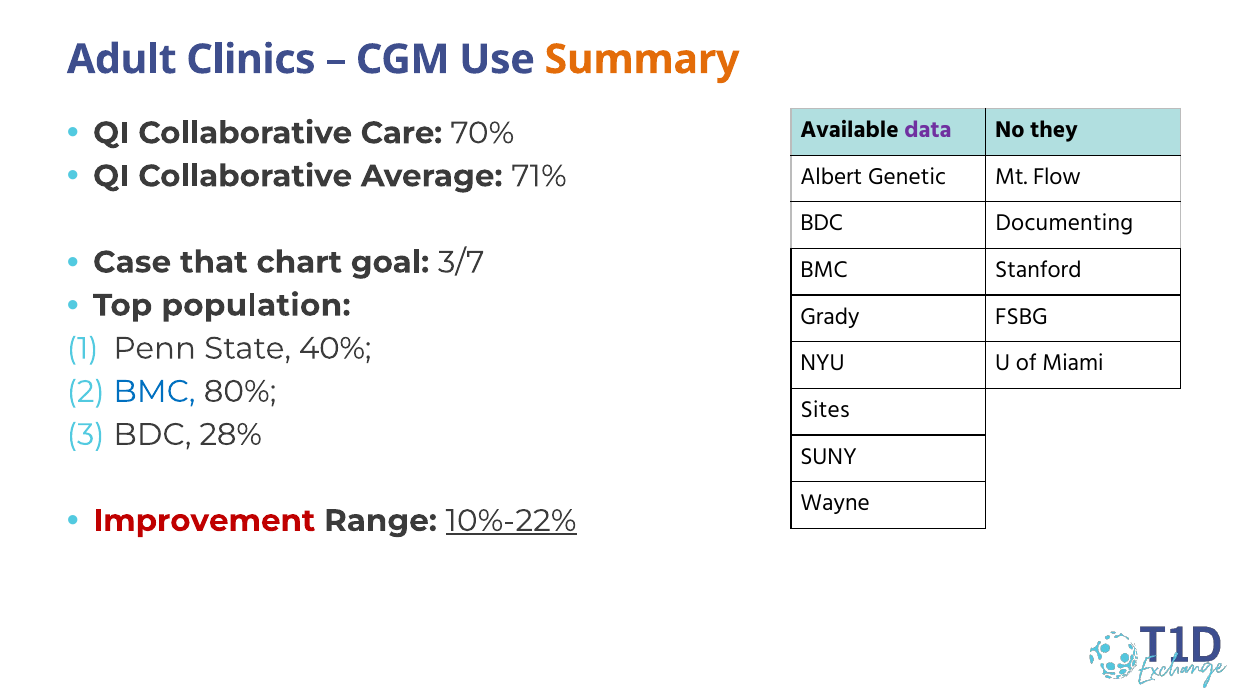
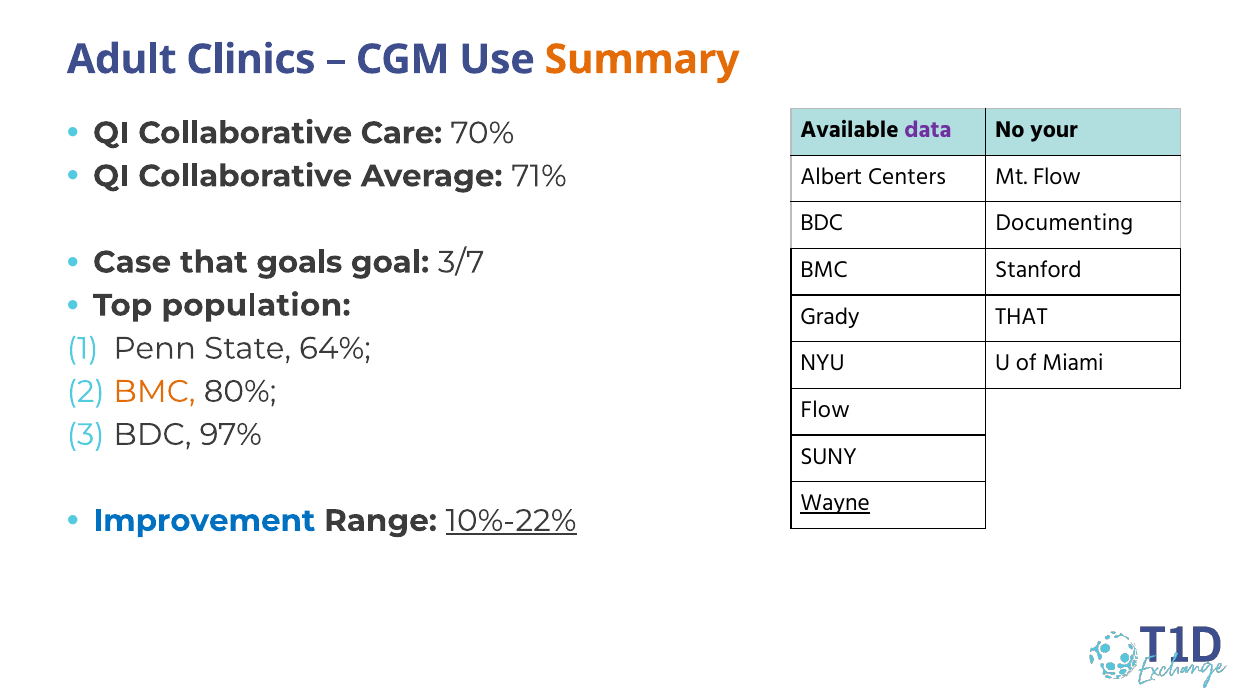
they: they -> your
Genetic: Genetic -> Centers
chart: chart -> goals
Grady FSBG: FSBG -> THAT
40%: 40% -> 64%
BMC at (154, 392) colour: blue -> orange
Sites at (825, 410): Sites -> Flow
28%: 28% -> 97%
Wayne underline: none -> present
Improvement colour: red -> blue
